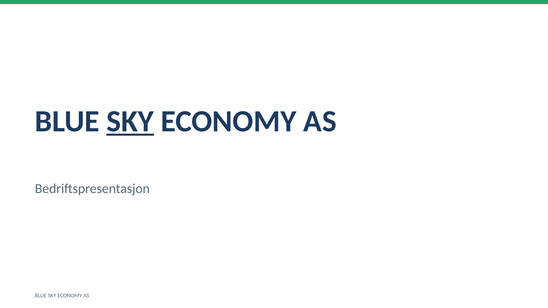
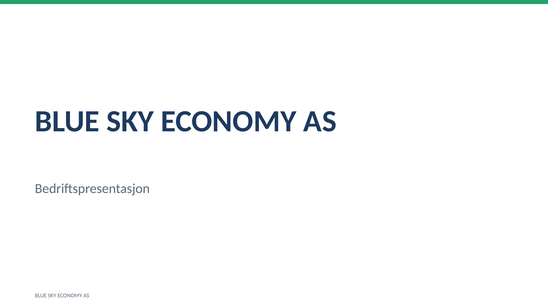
SKY at (130, 122) underline: present -> none
